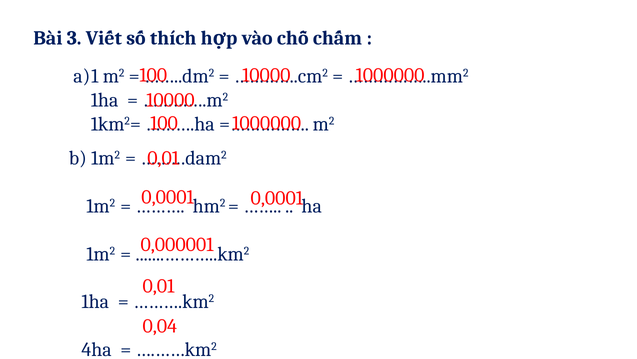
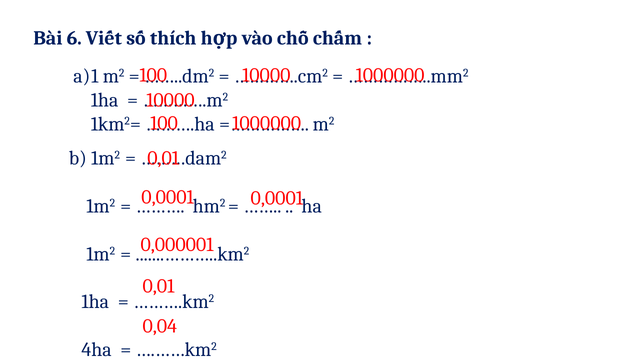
3: 3 -> 6
